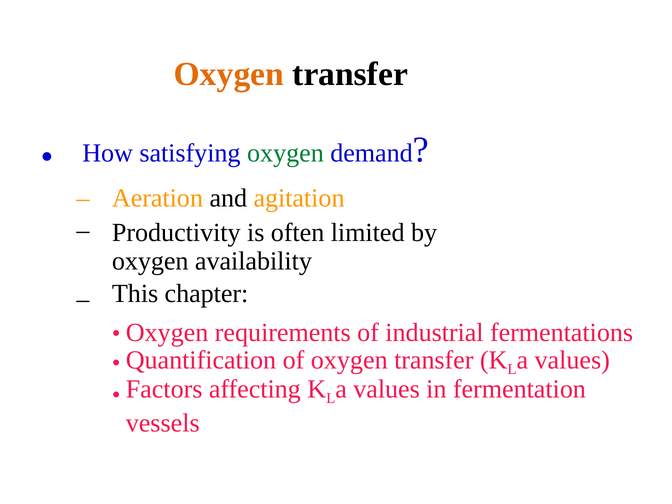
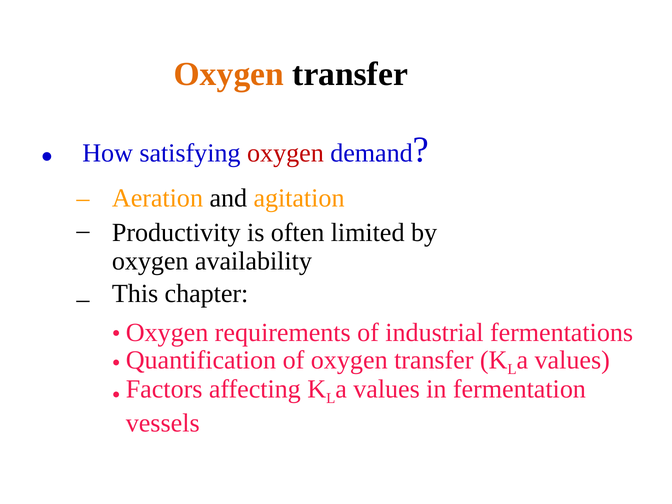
oxygen at (285, 153) colour: green -> red
